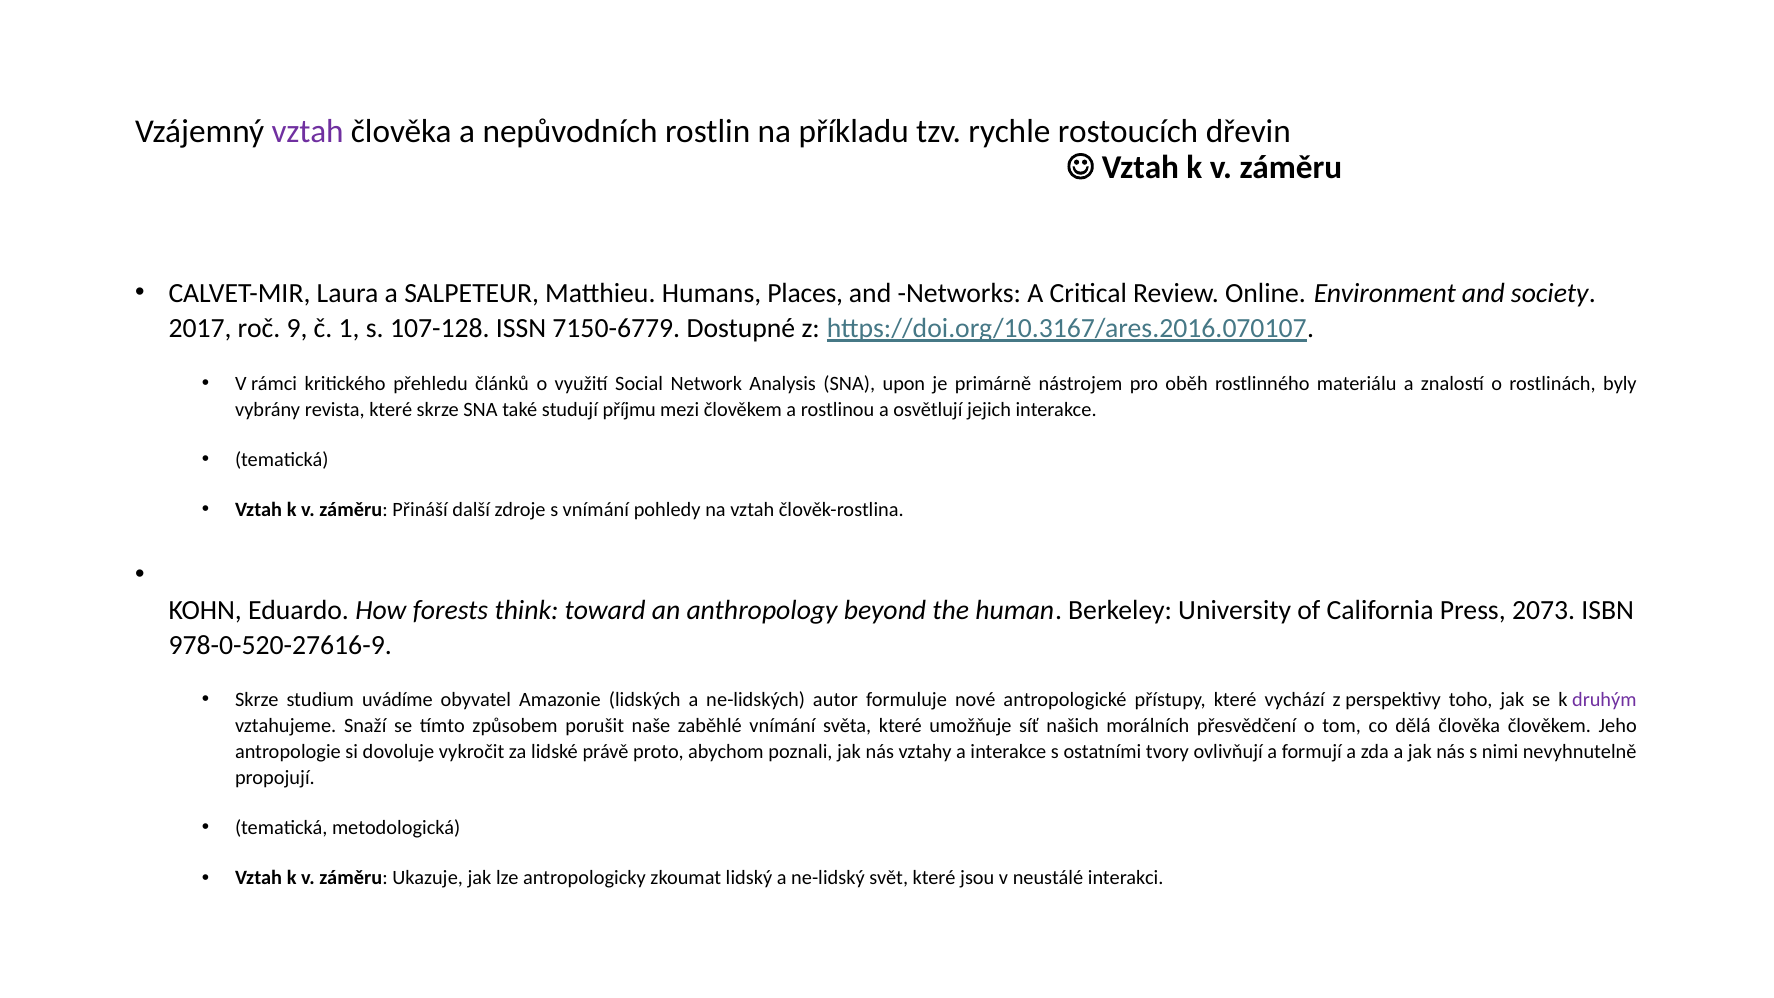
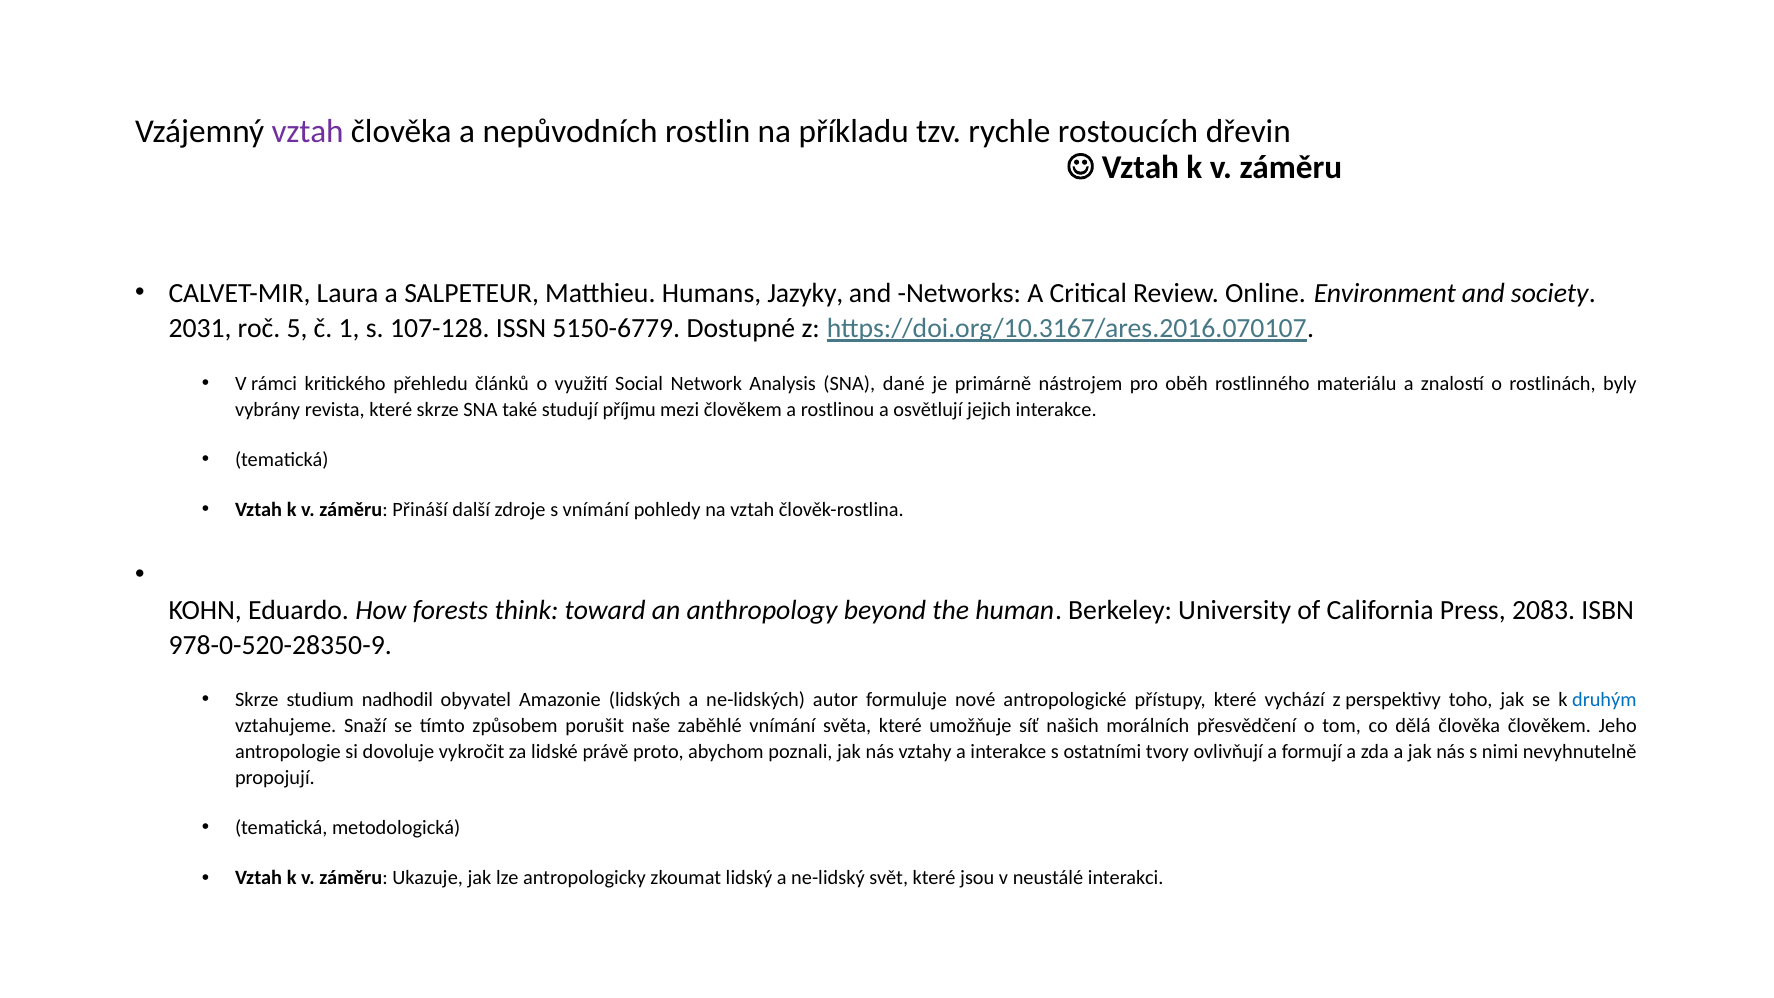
Places: Places -> Jazyky
2017: 2017 -> 2031
9: 9 -> 5
7150-6779: 7150-6779 -> 5150-6779
upon: upon -> dané
2073: 2073 -> 2083
978-0-520-27616-9: 978-0-520-27616-9 -> 978-0-520-28350-9
uvádíme: uvádíme -> nadhodil
druhým colour: purple -> blue
